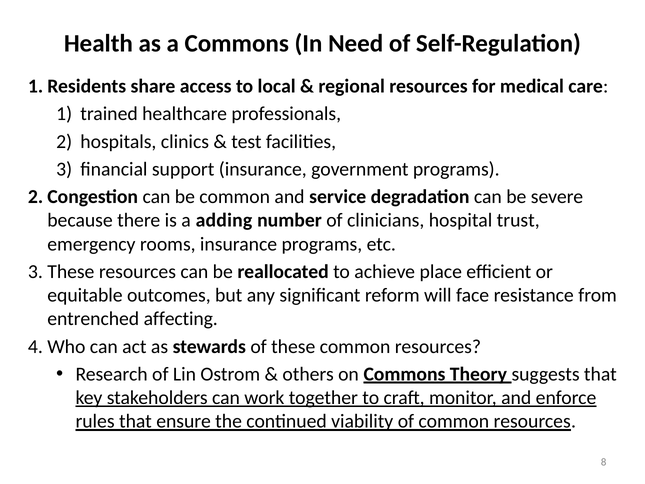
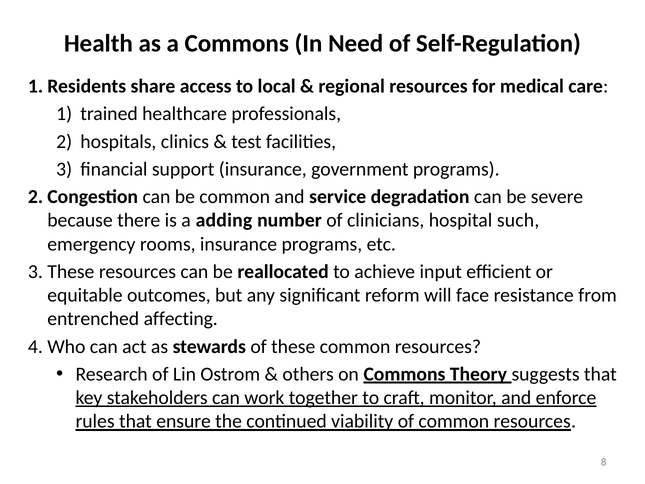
trust: trust -> such
place: place -> input
